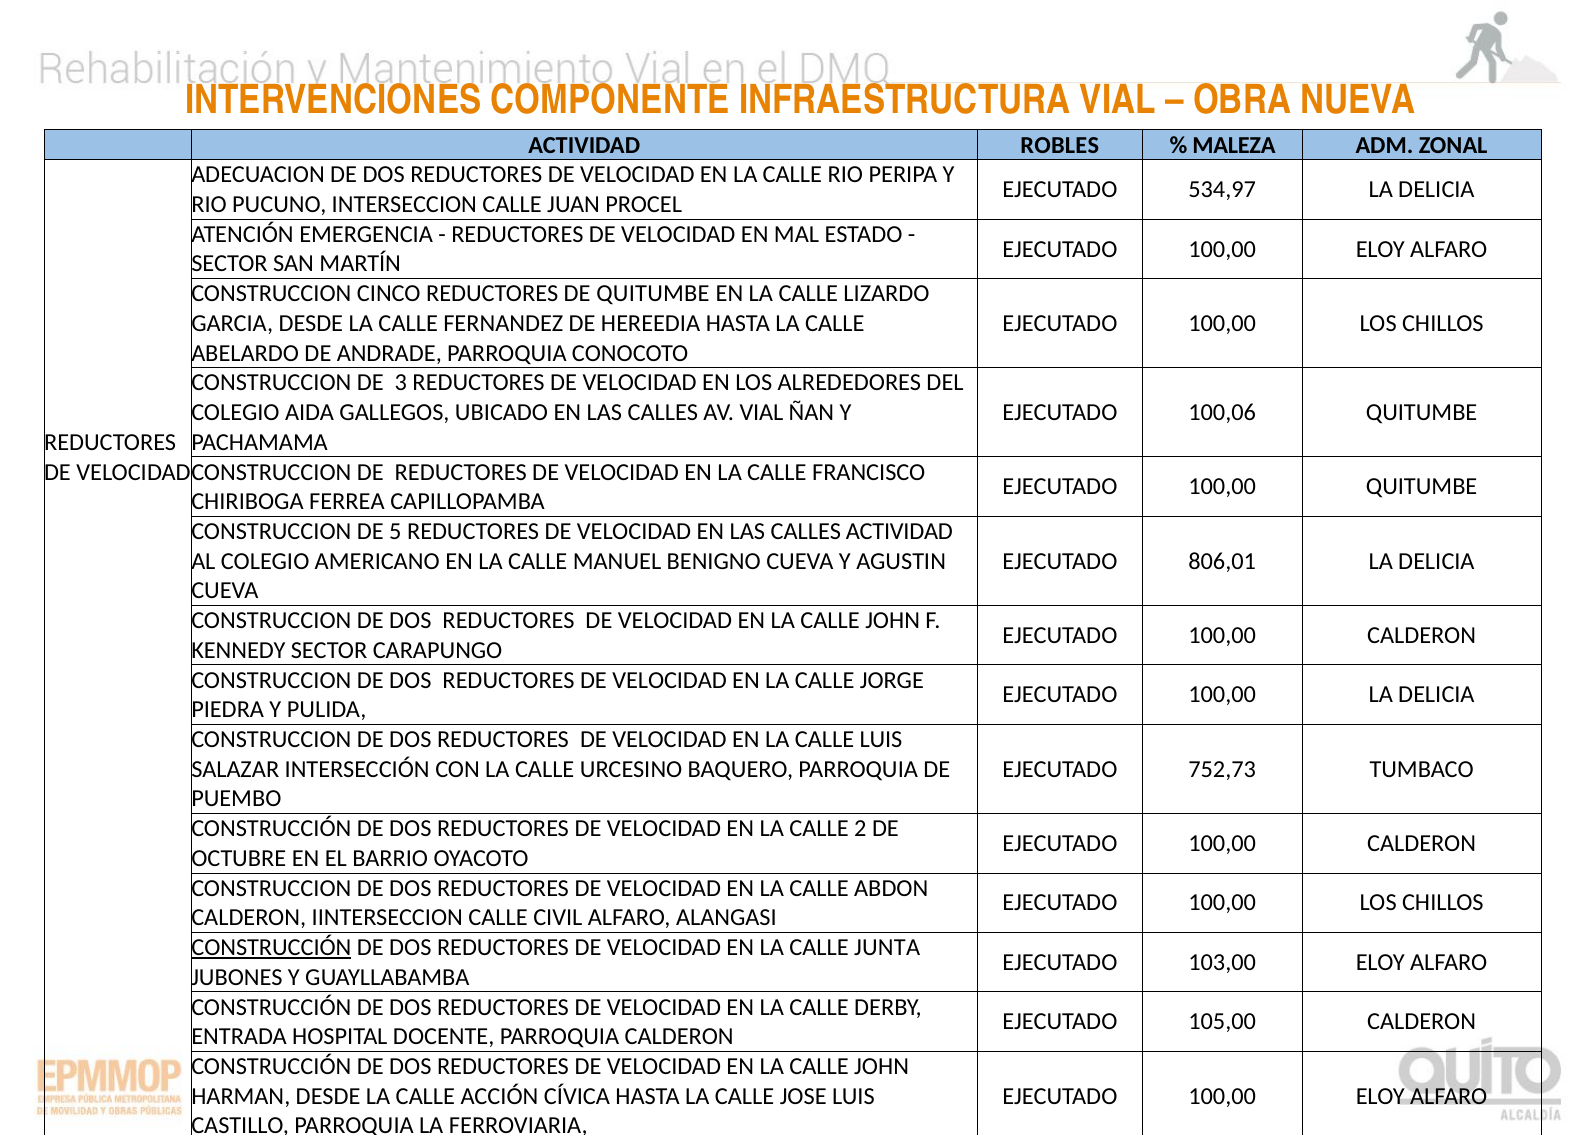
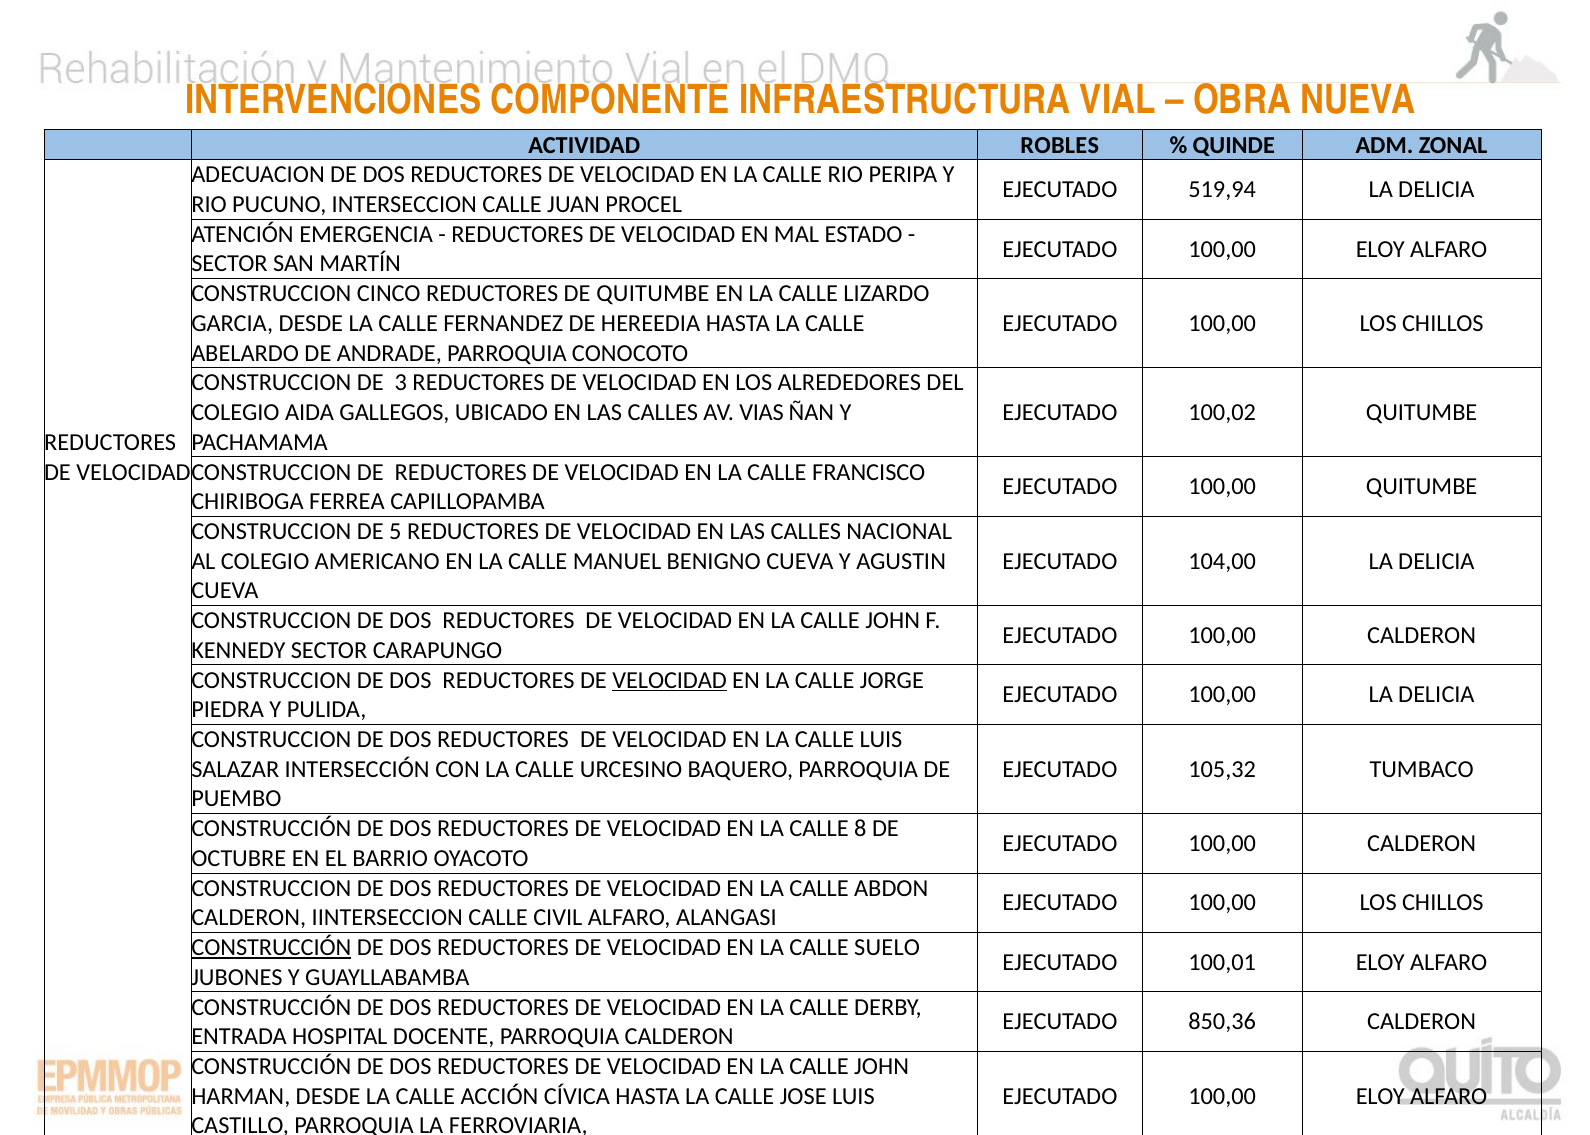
MALEZA: MALEZA -> QUINDE
534,97: 534,97 -> 519,94
AV VIAL: VIAL -> VIAS
100,06: 100,06 -> 100,02
CALLES ACTIVIDAD: ACTIVIDAD -> NACIONAL
806,01: 806,01 -> 104,00
VELOCIDAD at (670, 680) underline: none -> present
752,73: 752,73 -> 105,32
2: 2 -> 8
JUNTA: JUNTA -> SUELO
103,00: 103,00 -> 100,01
105,00: 105,00 -> 850,36
